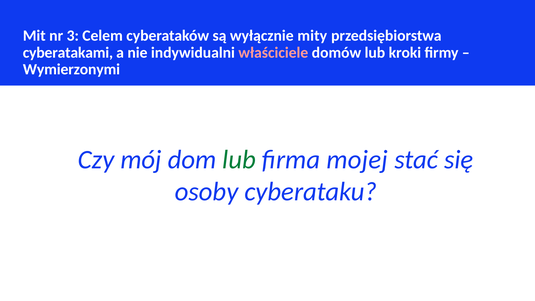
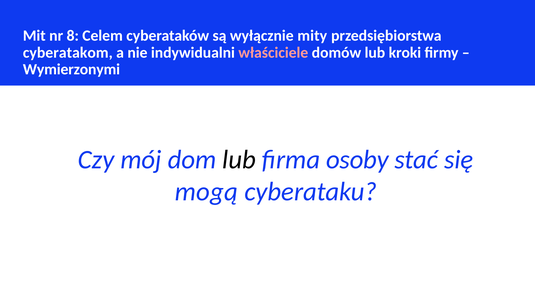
3: 3 -> 8
cyberatakami: cyberatakami -> cyberatakom
lub at (239, 159) colour: green -> black
mojej: mojej -> osoby
osoby: osoby -> mogą
